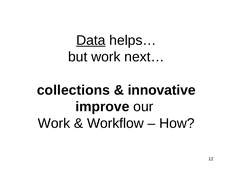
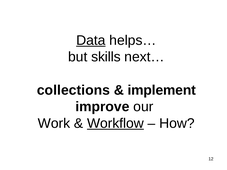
but work: work -> skills
innovative: innovative -> implement
Workflow underline: none -> present
